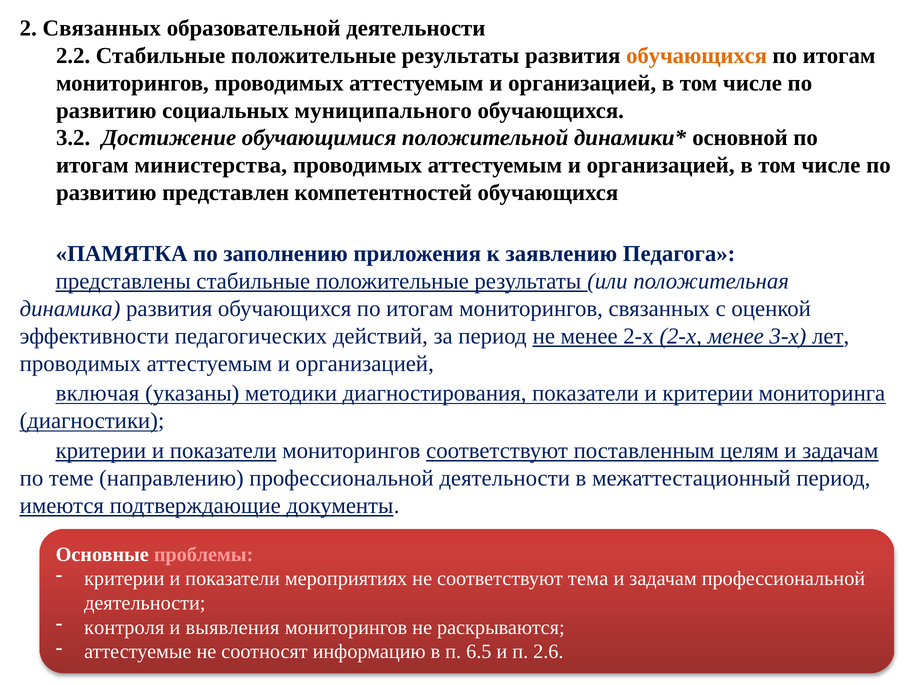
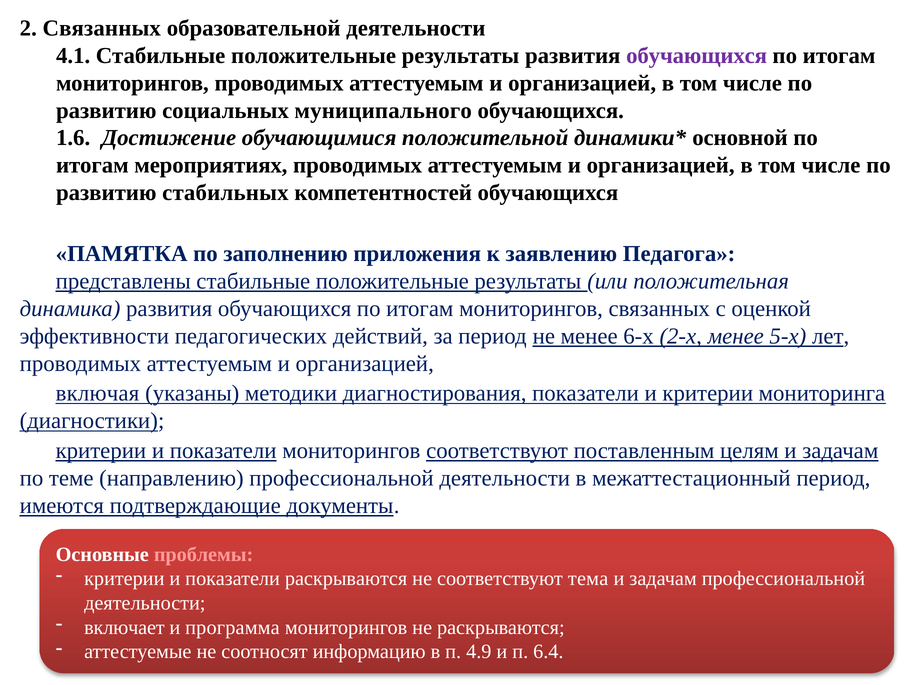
2.2: 2.2 -> 4.1
обучающихся at (697, 56) colour: orange -> purple
3.2: 3.2 -> 1.6
министерства: министерства -> мероприятиях
представлен: представлен -> стабильных
менее 2-х: 2-х -> 6-х
3-х: 3-х -> 5-х
показатели мероприятиях: мероприятиях -> раскрываются
контроля: контроля -> включает
выявления: выявления -> программа
6.5: 6.5 -> 4.9
2.6: 2.6 -> 6.4
